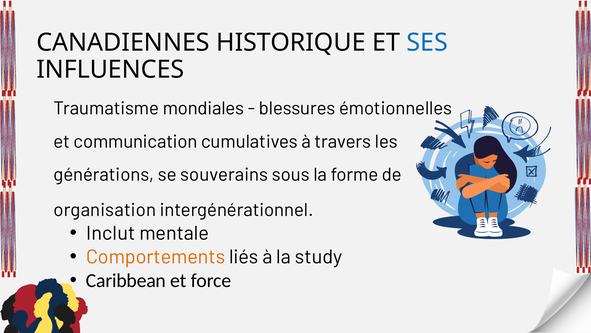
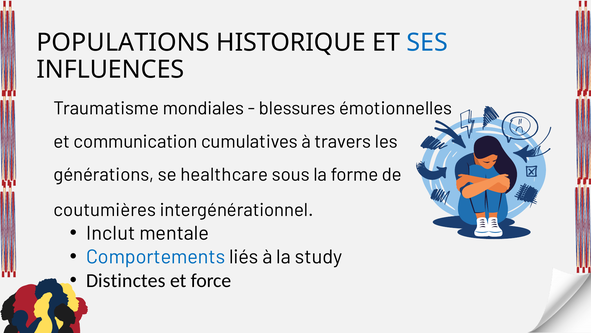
CANADIENNES: CANADIENNES -> POPULATIONS
souverains: souverains -> healthcare
organisation: organisation -> coutumières
Comportements colour: orange -> blue
Caribbean: Caribbean -> Distinctes
